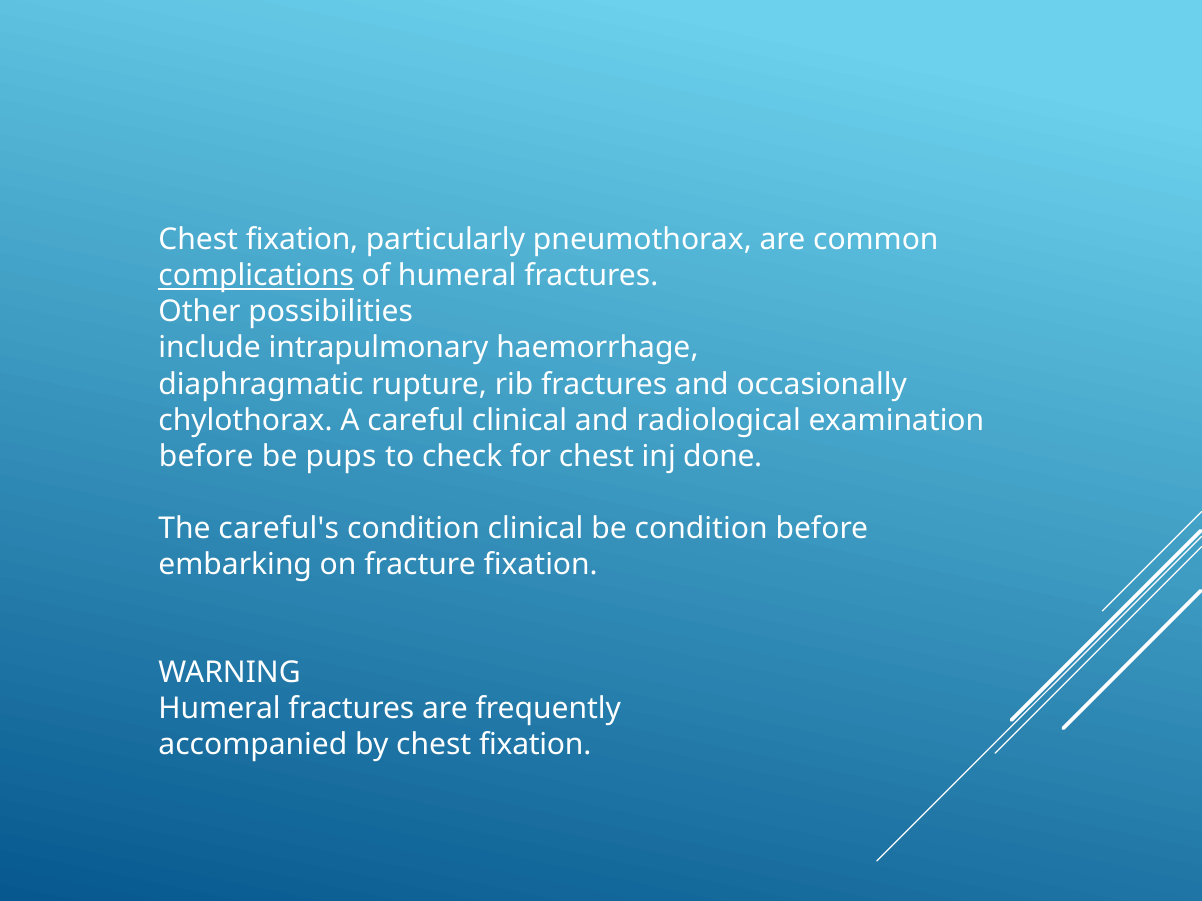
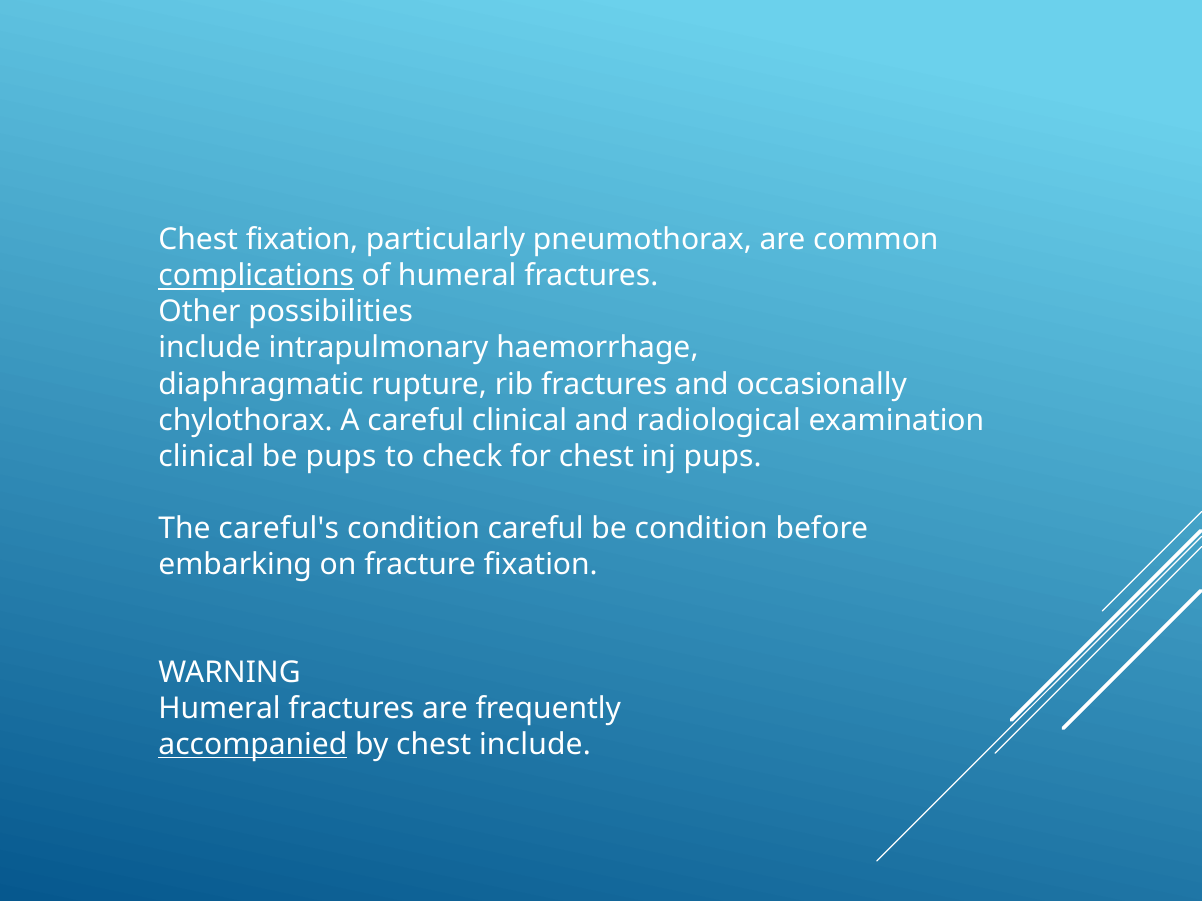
before at (206, 456): before -> clinical
inj done: done -> pups
condition clinical: clinical -> careful
accompanied underline: none -> present
by chest fixation: fixation -> include
